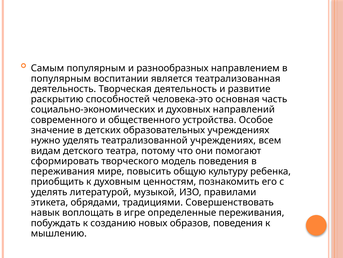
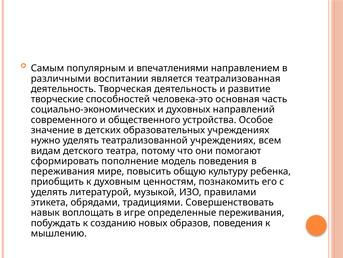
разнообразных: разнообразных -> впечатлениями
популярным at (61, 78): популярным -> различными
раскрытию: раскрытию -> творческие
творческого: творческого -> пополнение
